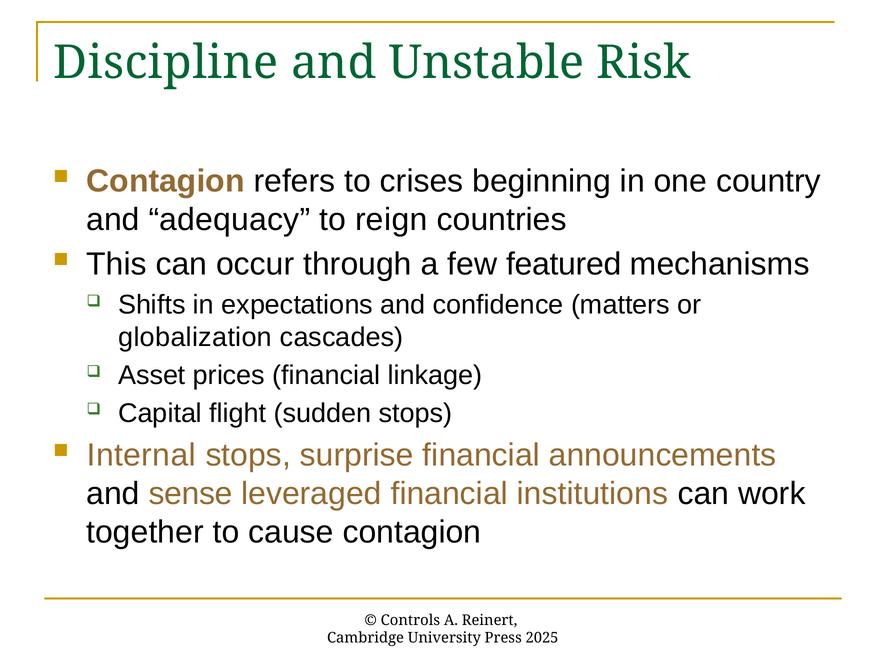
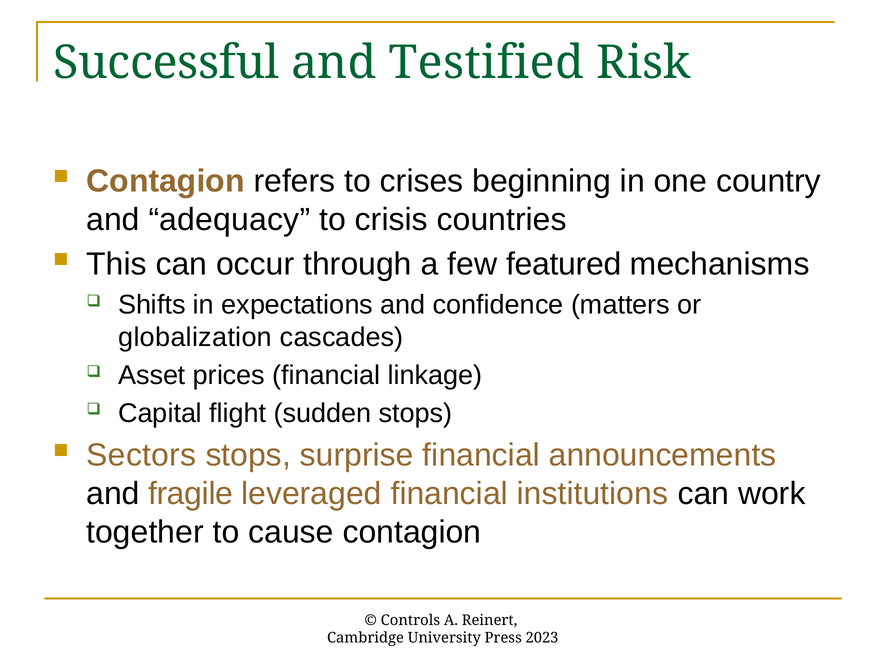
Discipline: Discipline -> Successful
Unstable: Unstable -> Testified
reign: reign -> crisis
Internal: Internal -> Sectors
sense: sense -> fragile
2025: 2025 -> 2023
